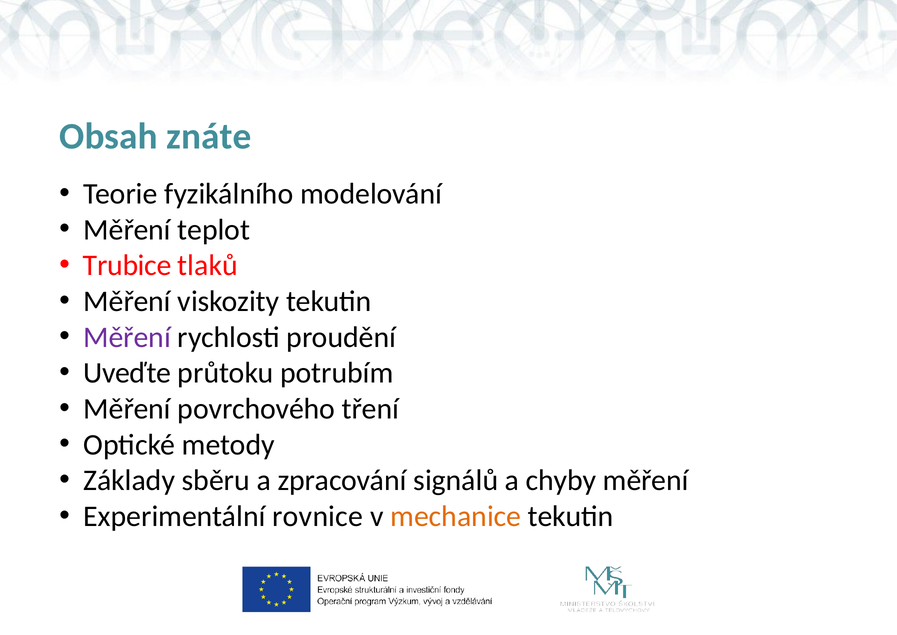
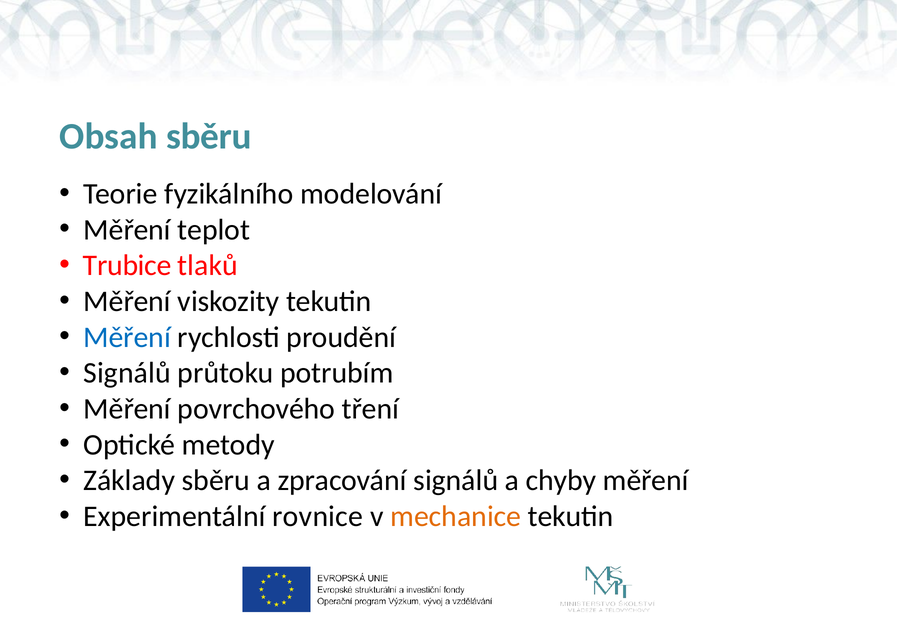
Obsah znáte: znáte -> sběru
Měření at (127, 337) colour: purple -> blue
Uveďte at (127, 373): Uveďte -> Signálů
